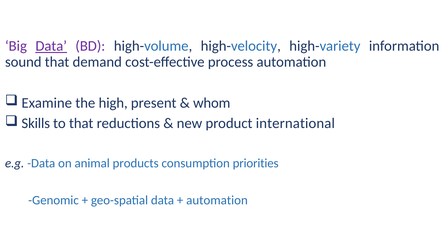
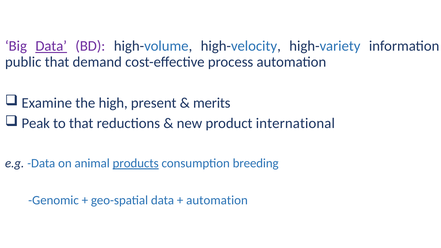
sound: sound -> public
whom: whom -> merits
Skills: Skills -> Peak
products underline: none -> present
priorities: priorities -> breeding
